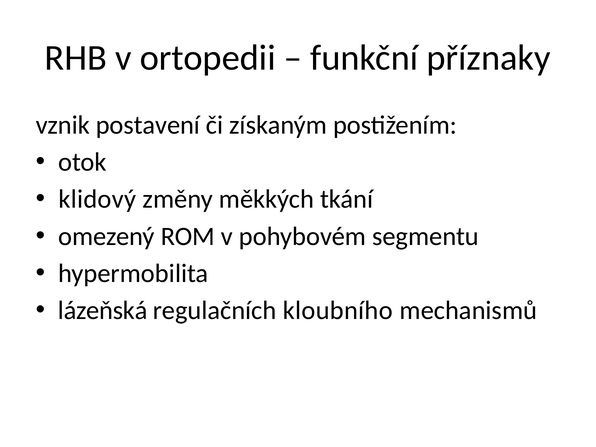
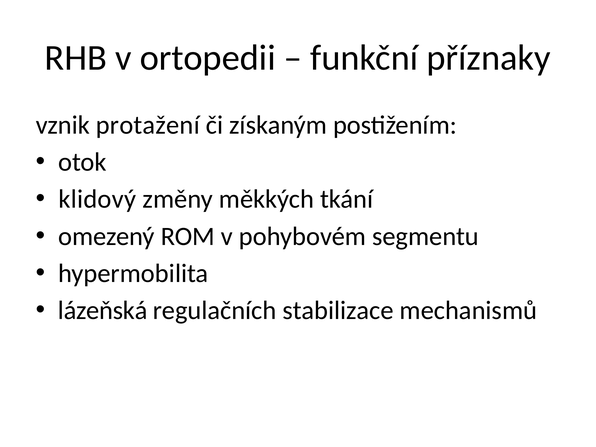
postavení: postavení -> protažení
kloubního: kloubního -> stabilizace
